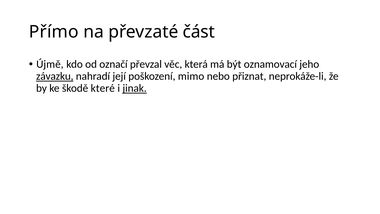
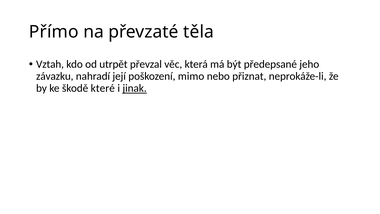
část: část -> těla
Újmě: Újmě -> Vztah
označí: označí -> utrpět
oznamovací: oznamovací -> předepsané
závazku underline: present -> none
